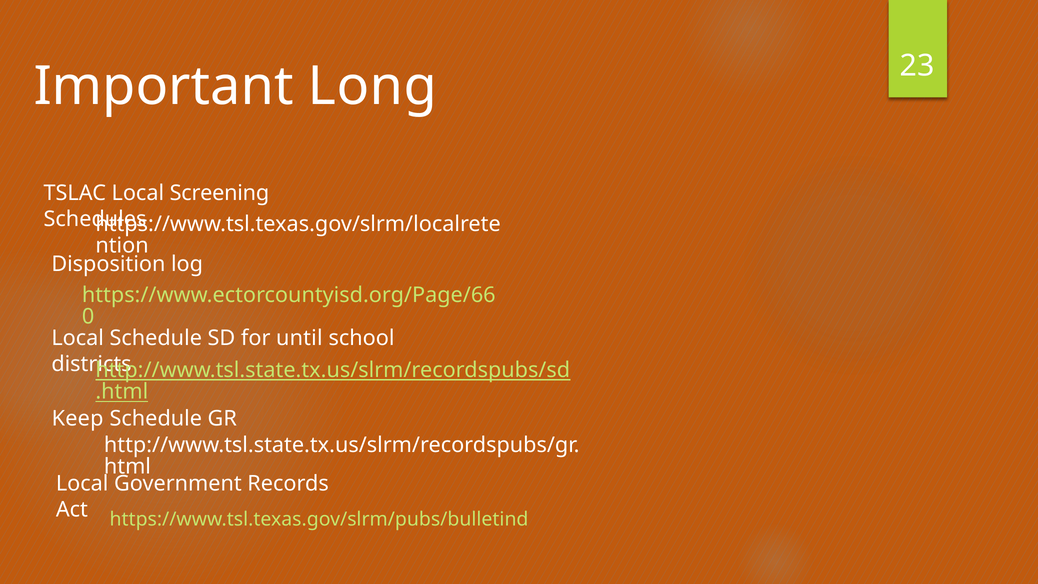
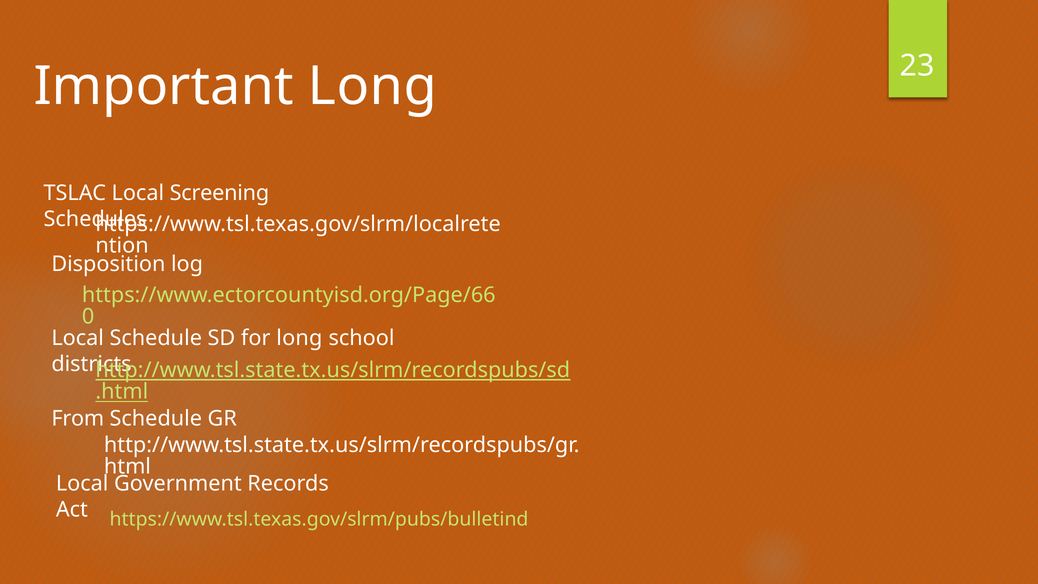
for until: until -> long
Keep: Keep -> From
